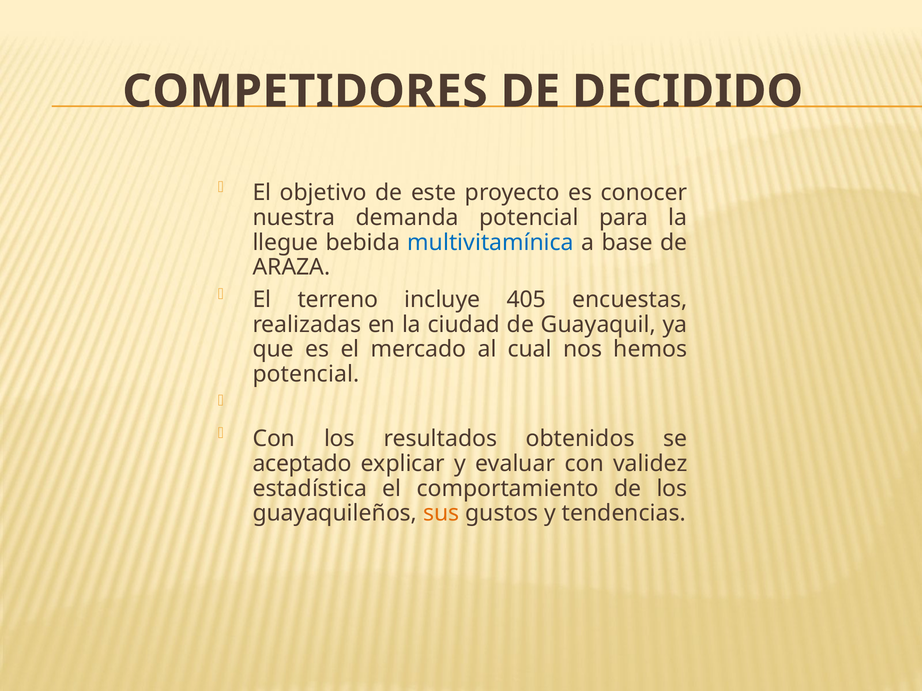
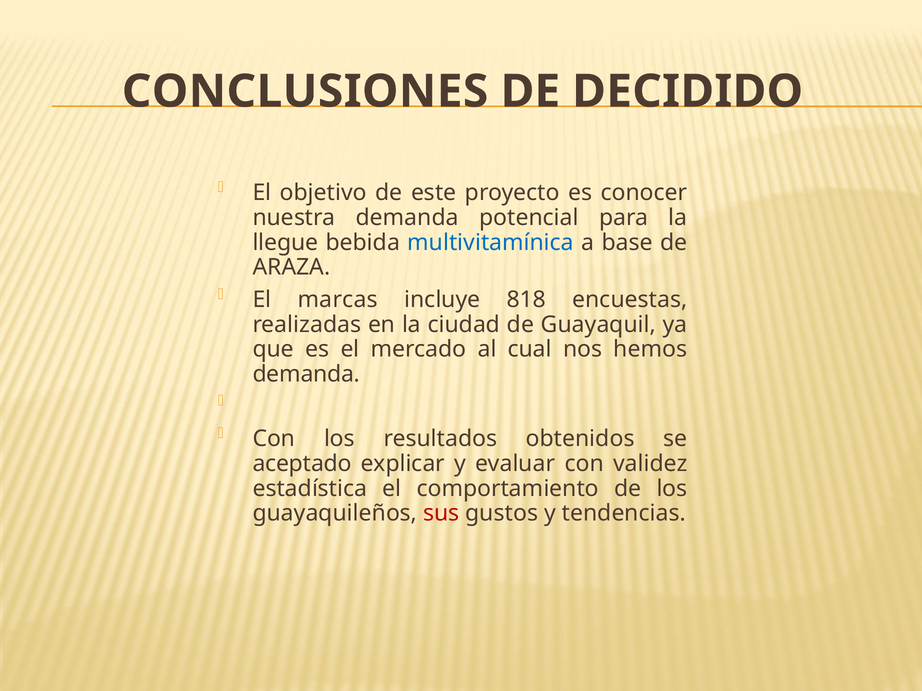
COMPETIDORES: COMPETIDORES -> CONCLUSIONES
terreno: terreno -> marcas
405: 405 -> 818
potencial at (306, 375): potencial -> demanda
sus colour: orange -> red
